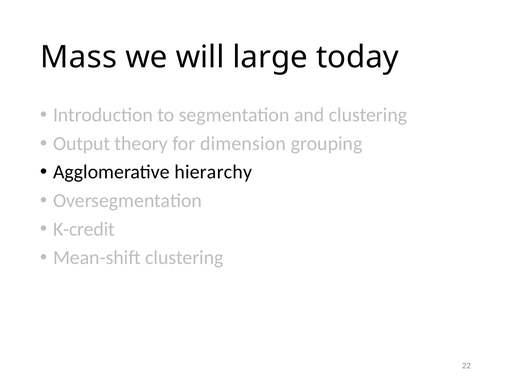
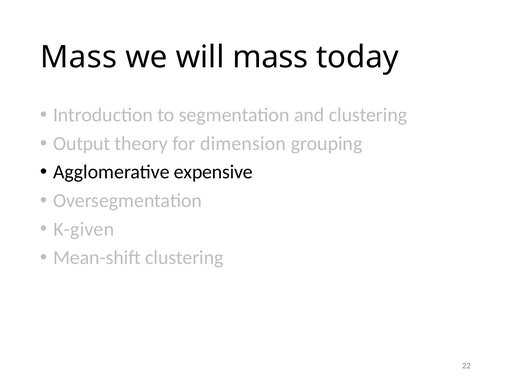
will large: large -> mass
hierarchy: hierarchy -> expensive
K-credit: K-credit -> K-given
